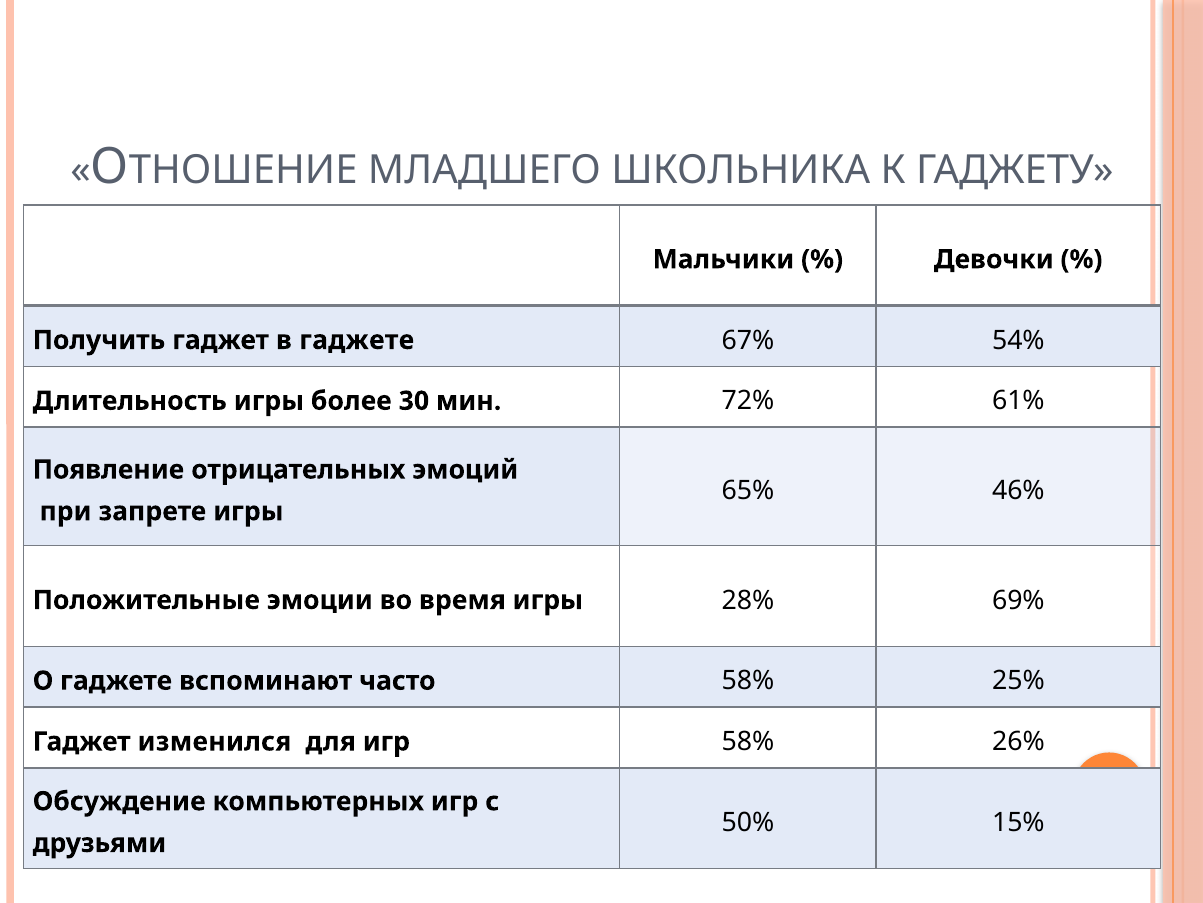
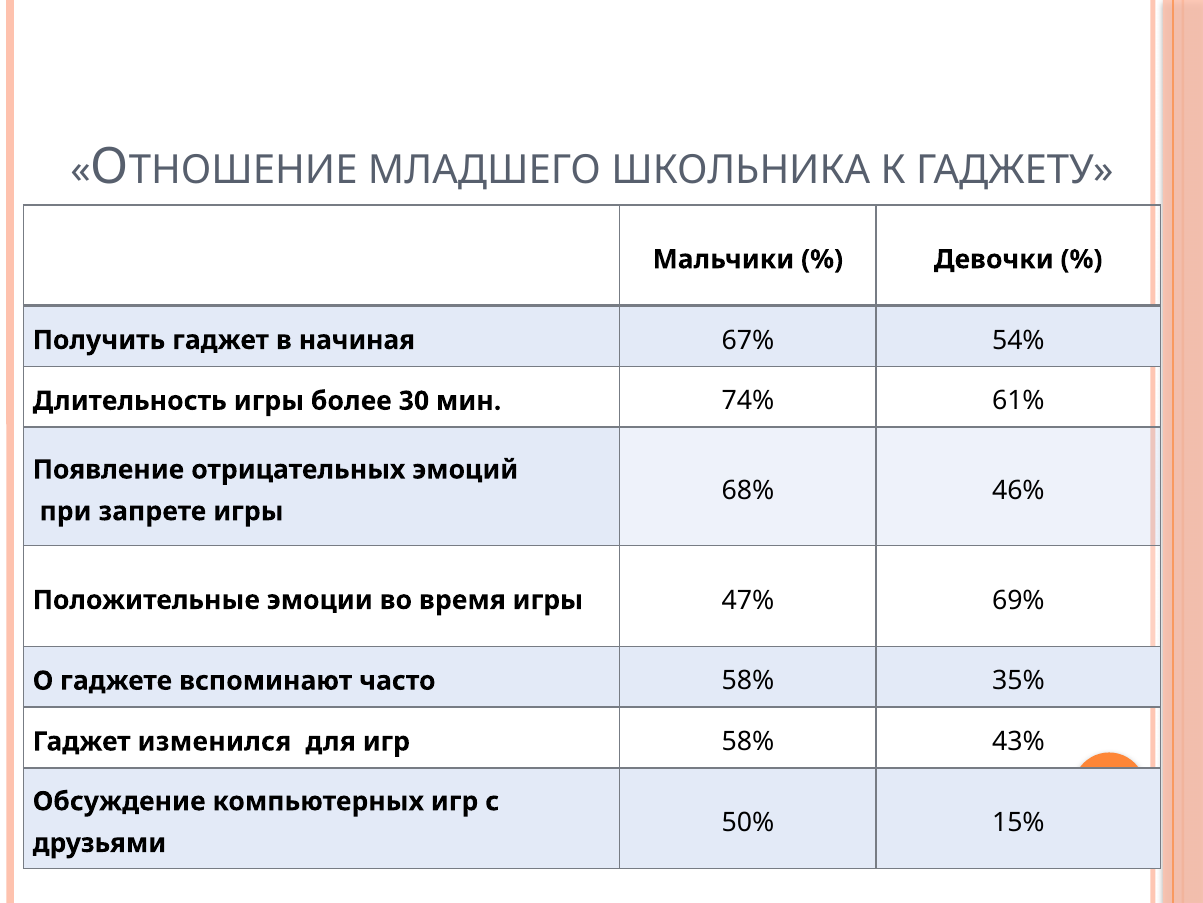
в гаджете: гаджете -> начиная
72%: 72% -> 74%
65%: 65% -> 68%
28%: 28% -> 47%
25%: 25% -> 35%
26%: 26% -> 43%
